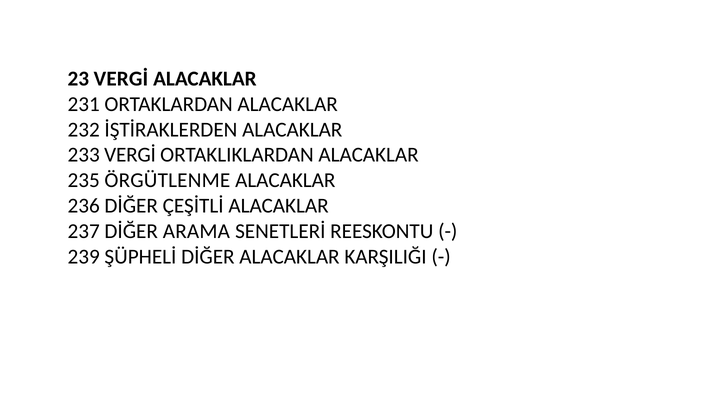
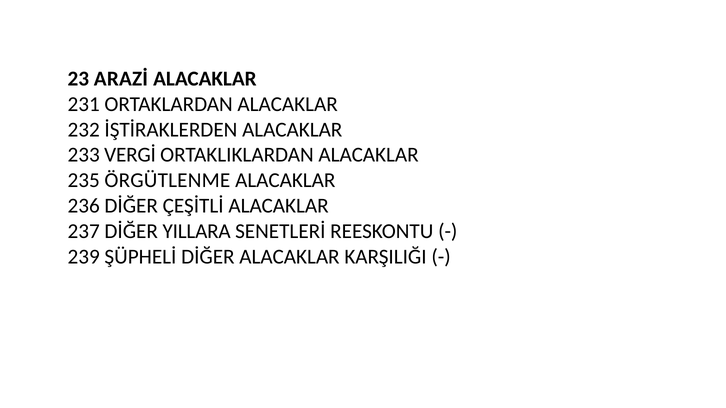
23 VERGİ: VERGİ -> ARAZİ
ARAMA: ARAMA -> YILLARA
